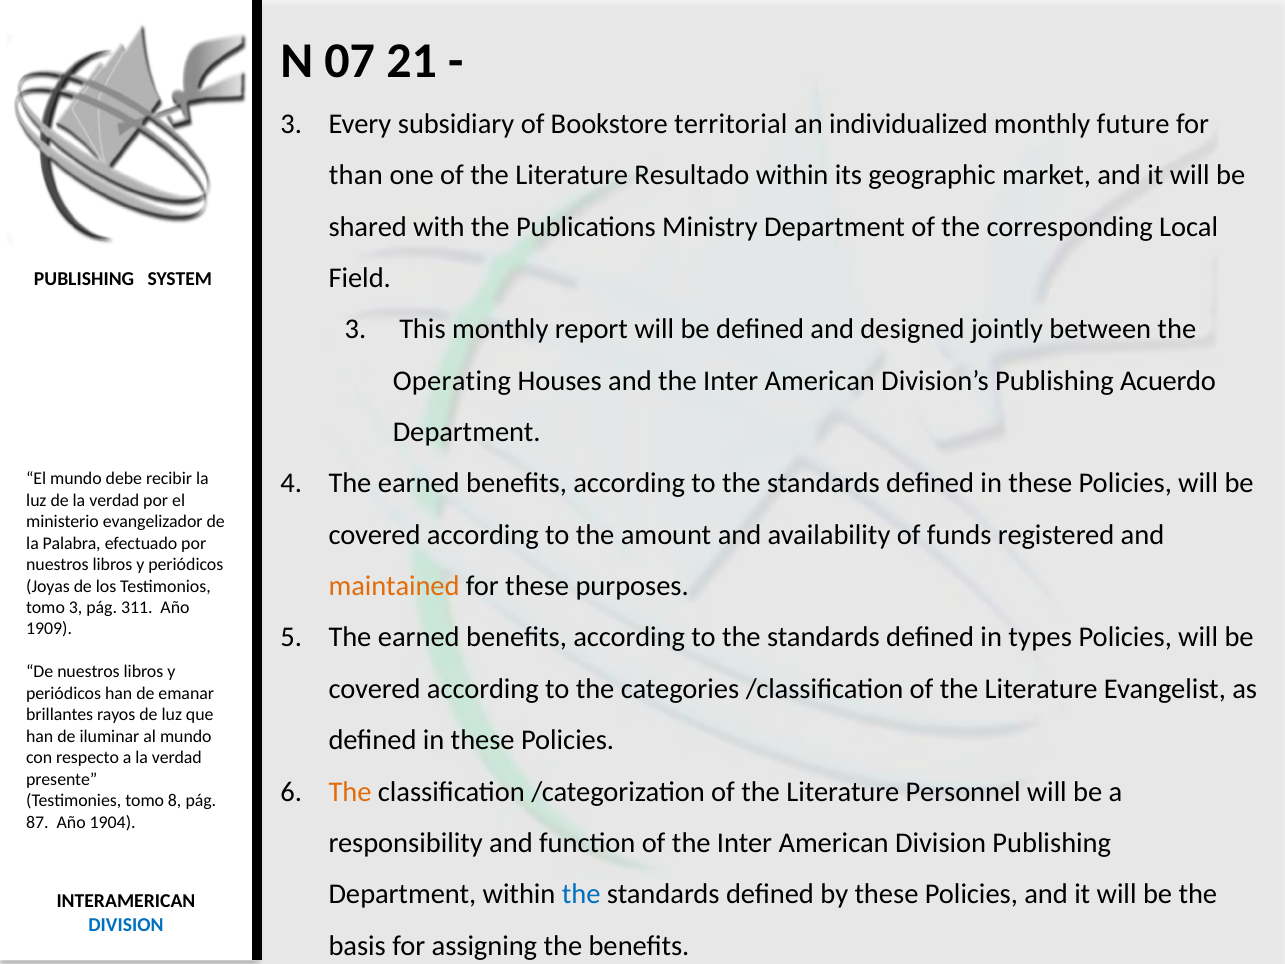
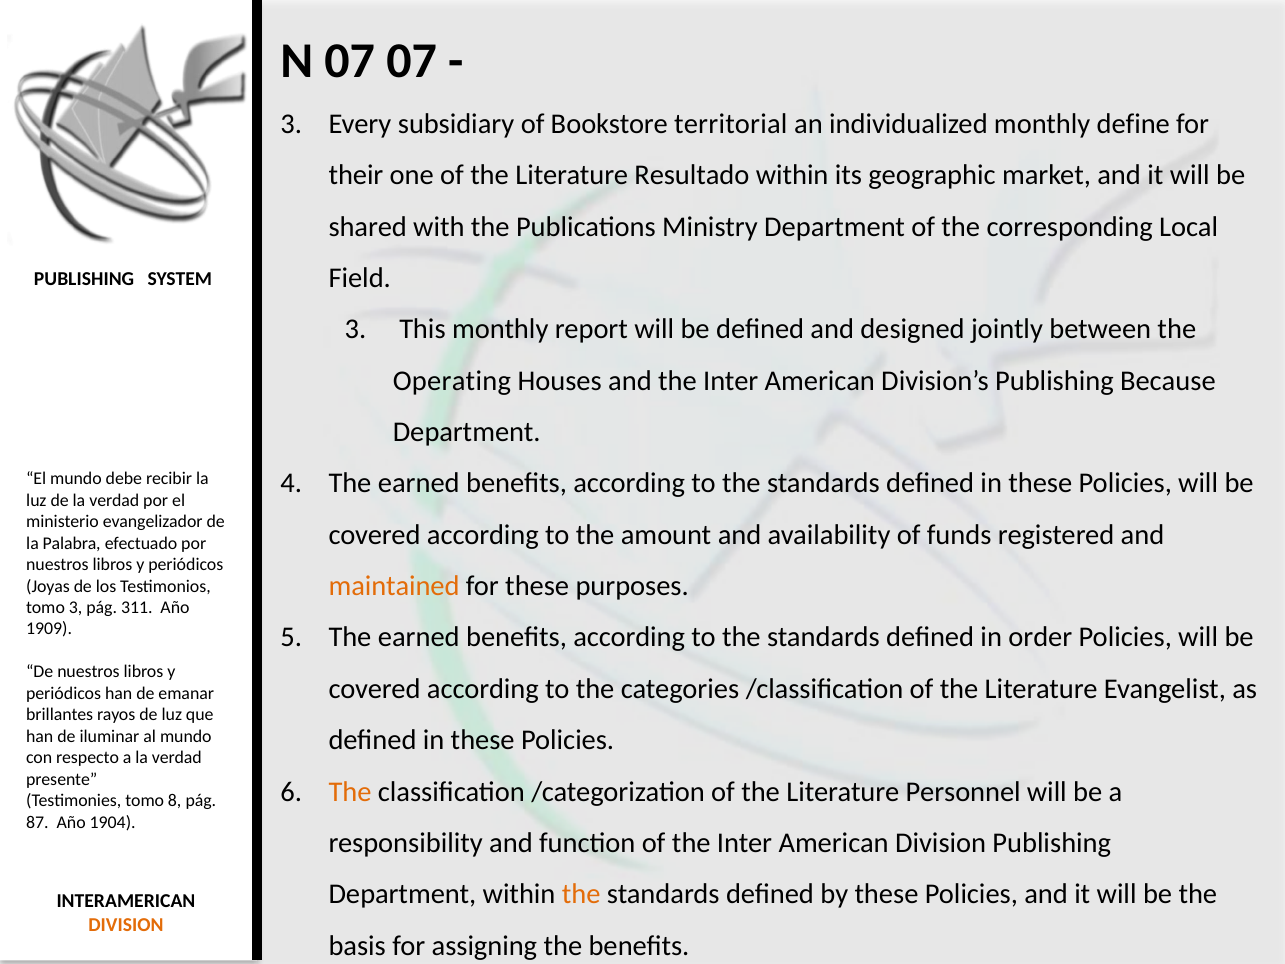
07 21: 21 -> 07
future: future -> define
than: than -> their
Acuerdo: Acuerdo -> Because
types: types -> order
the at (581, 894) colour: blue -> orange
DIVISION at (126, 925) colour: blue -> orange
